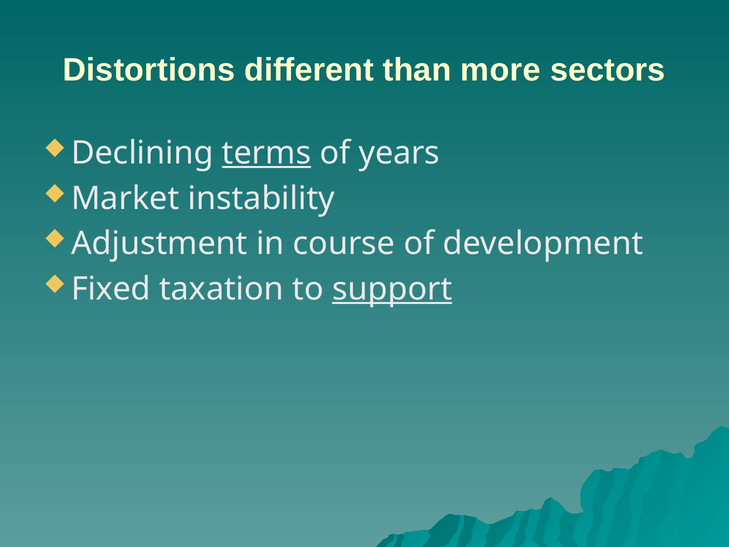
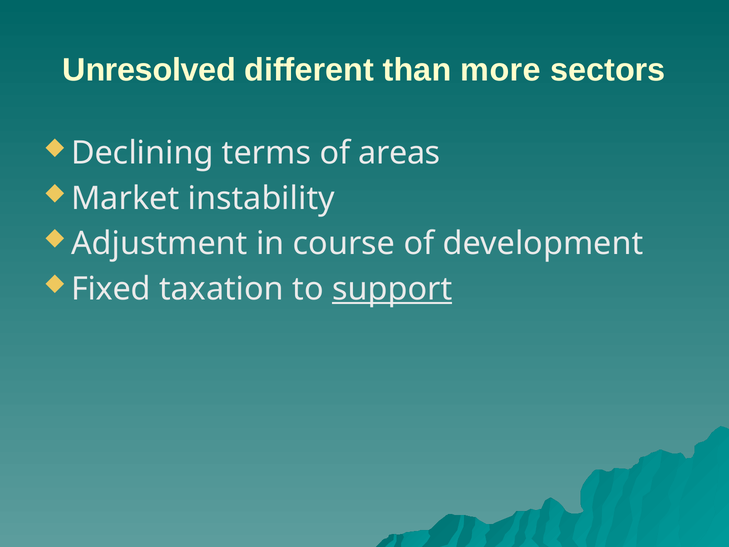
Distortions: Distortions -> Unresolved
terms underline: present -> none
years: years -> areas
